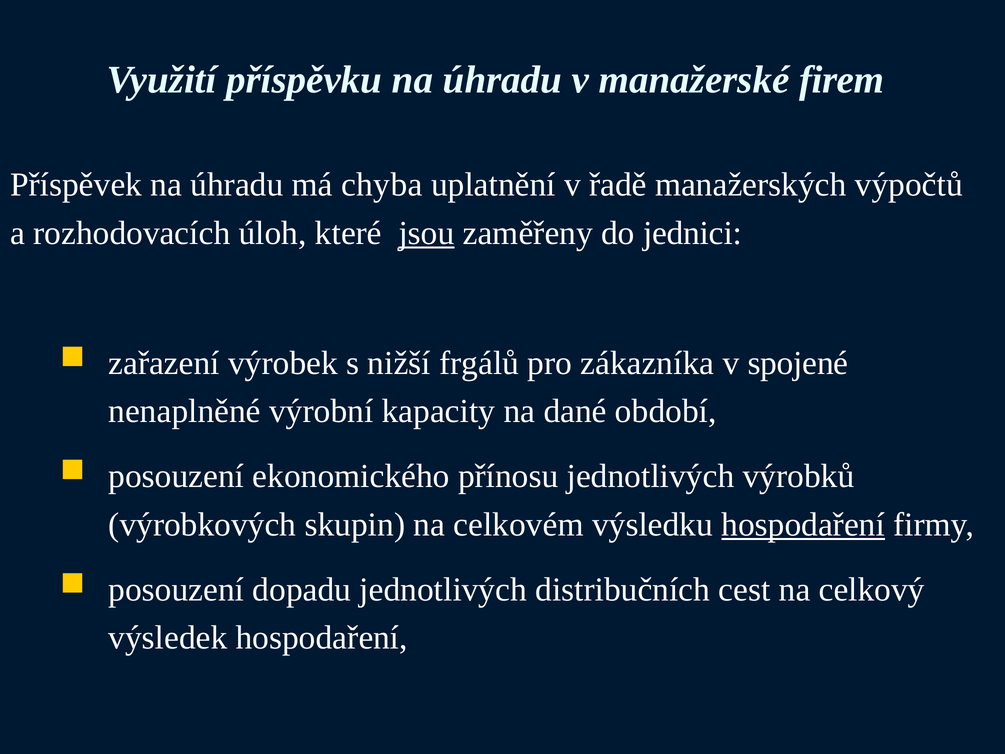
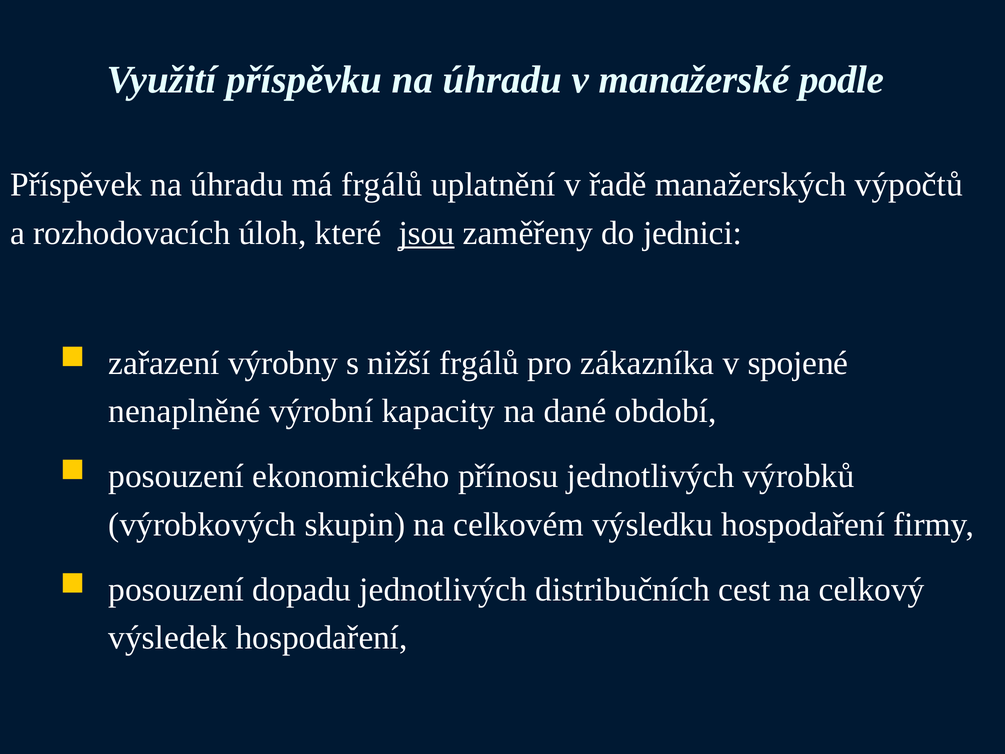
firem: firem -> podle
má chyba: chyba -> frgálů
výrobek: výrobek -> výrobny
hospodaření at (803, 524) underline: present -> none
